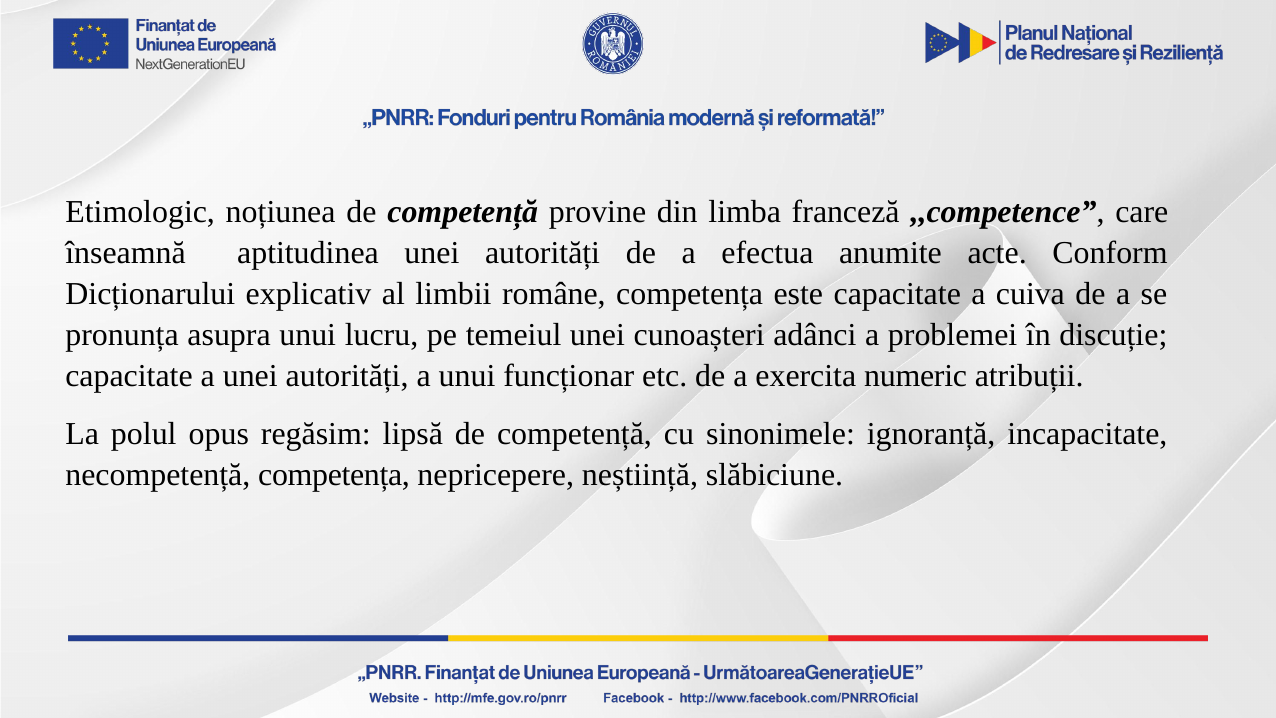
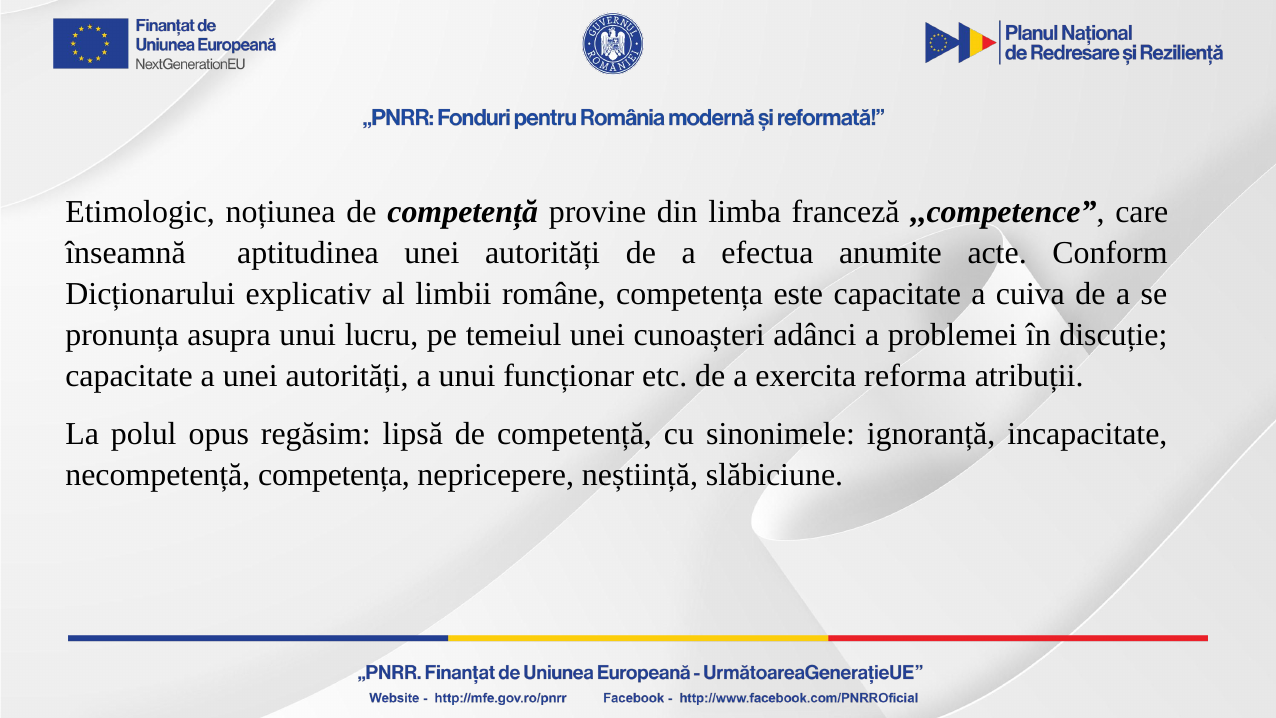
numeric: numeric -> reforma
